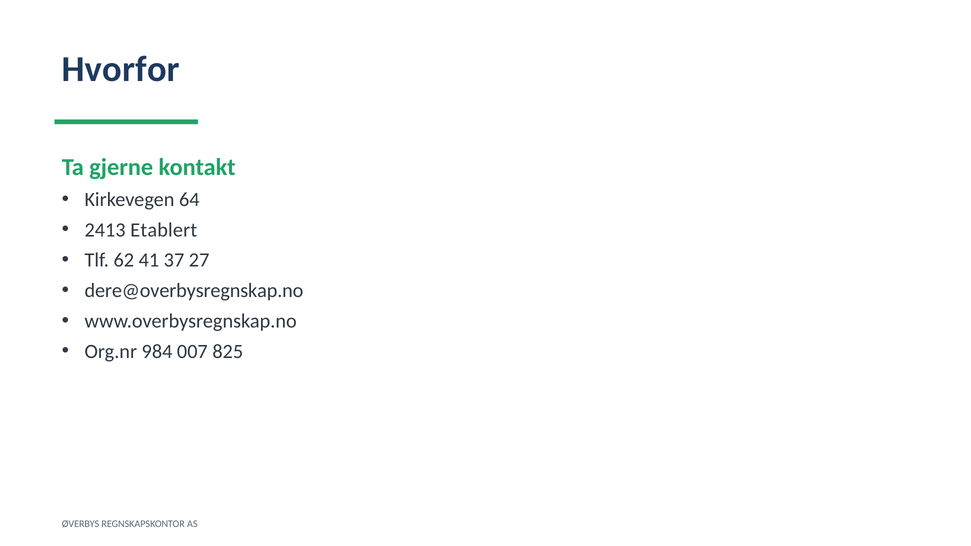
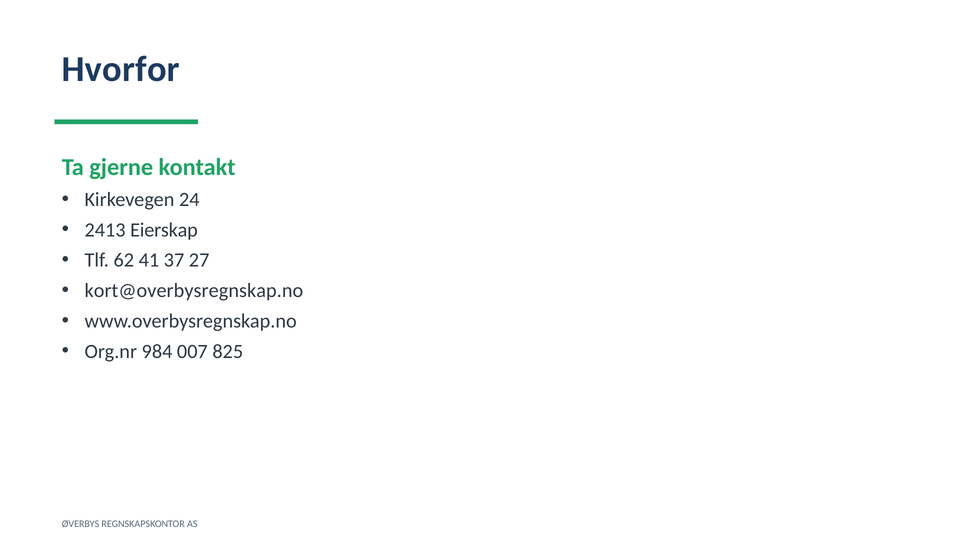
64: 64 -> 24
Etablert: Etablert -> Eierskap
dere@overbysregnskap.no: dere@overbysregnskap.no -> kort@overbysregnskap.no
